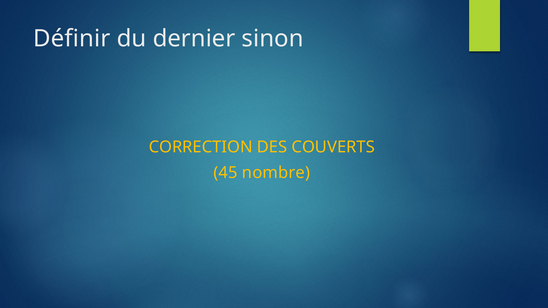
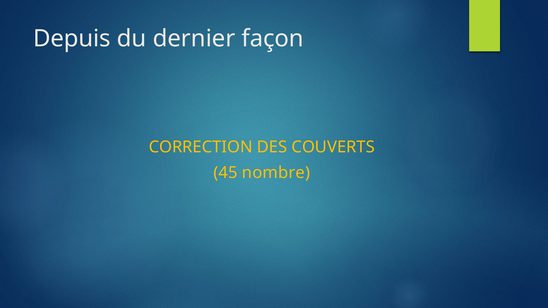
Définir: Définir -> Depuis
sinon: sinon -> façon
